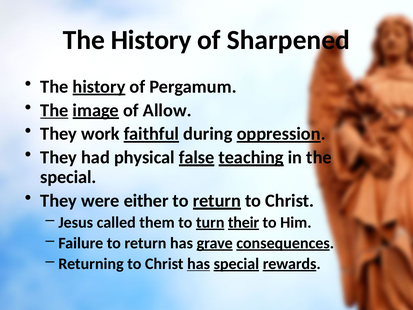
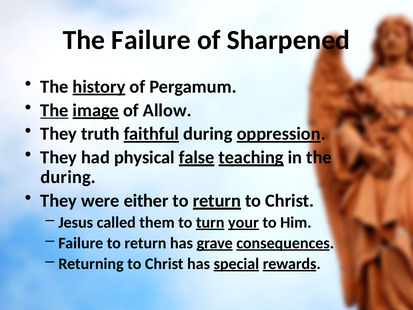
History at (151, 40): History -> Failure
work: work -> truth
special at (68, 177): special -> during
their: their -> your
has at (199, 264) underline: present -> none
